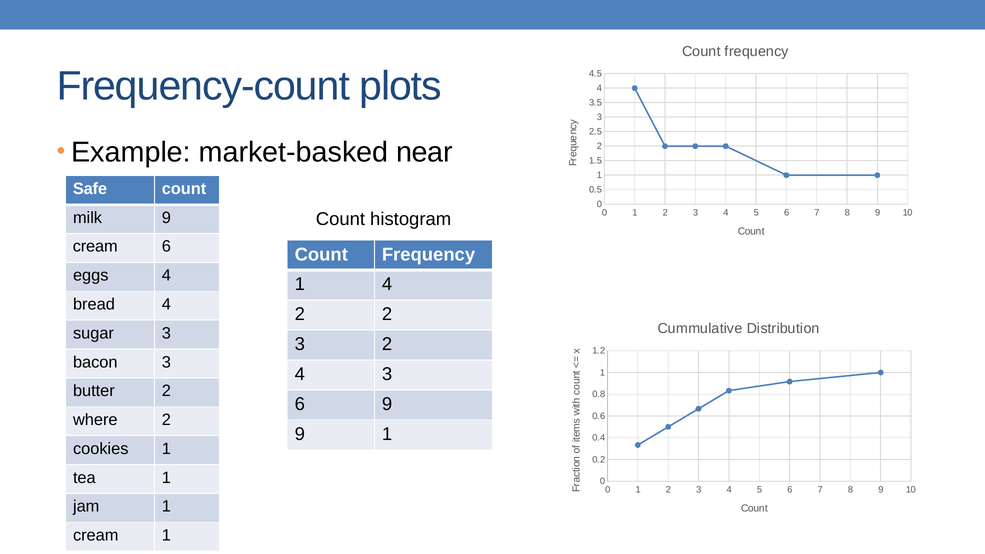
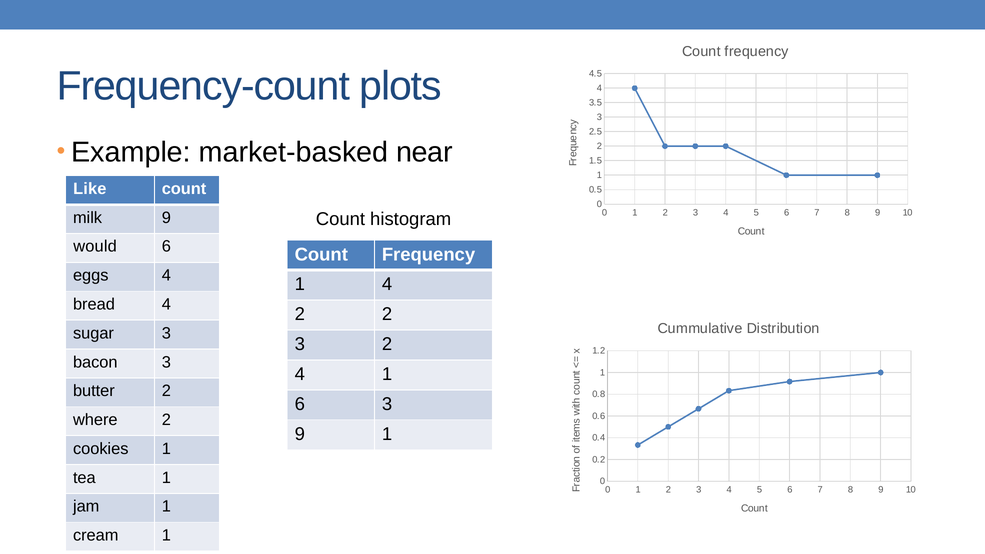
Safe: Safe -> Like
cream at (95, 247): cream -> would
4 3: 3 -> 1
6 9: 9 -> 3
